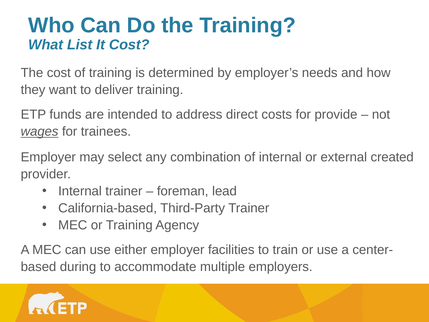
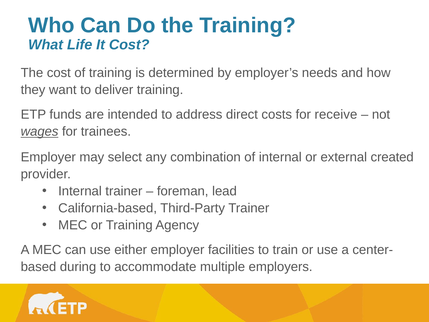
List: List -> Life
provide: provide -> receive
